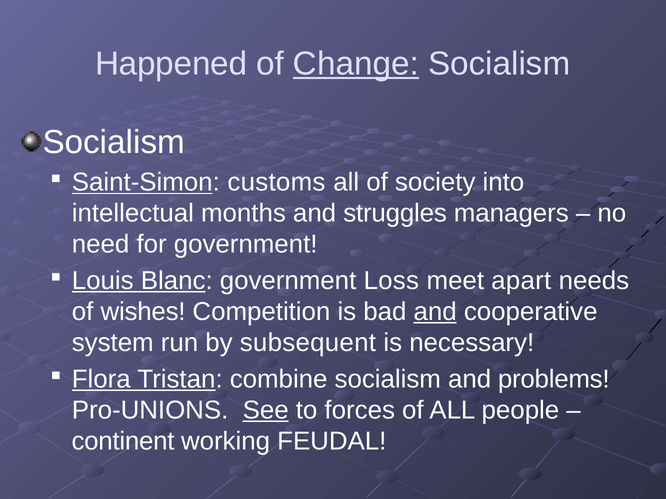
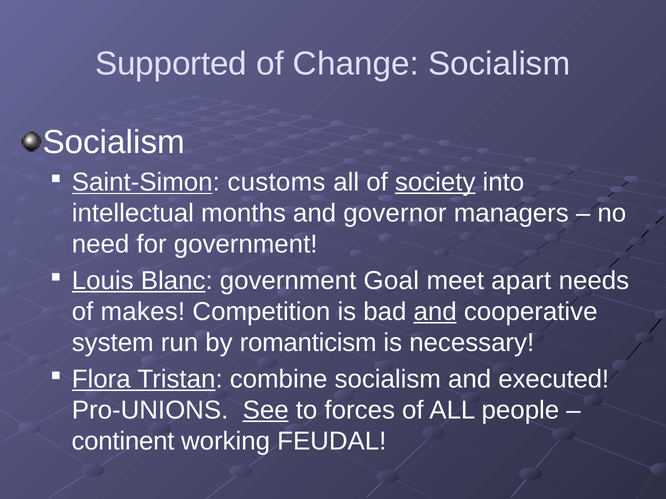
Happened: Happened -> Supported
Change underline: present -> none
society underline: none -> present
struggles: struggles -> governor
Loss: Loss -> Goal
wishes: wishes -> makes
subsequent: subsequent -> romanticism
problems: problems -> executed
